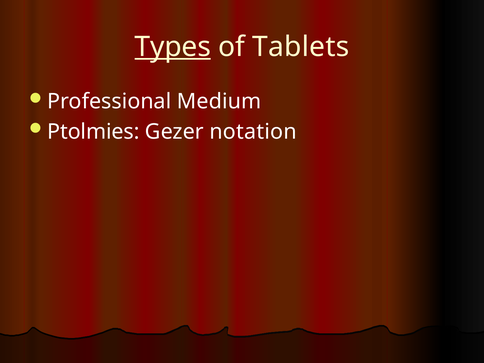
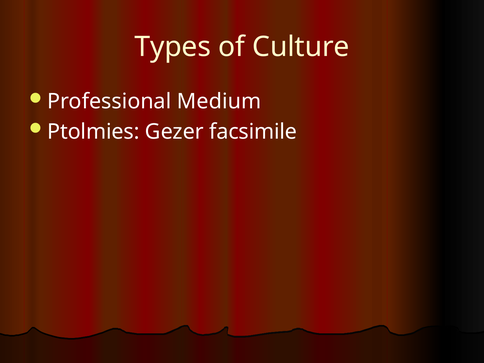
Types underline: present -> none
Tablets: Tablets -> Culture
notation: notation -> facsimile
